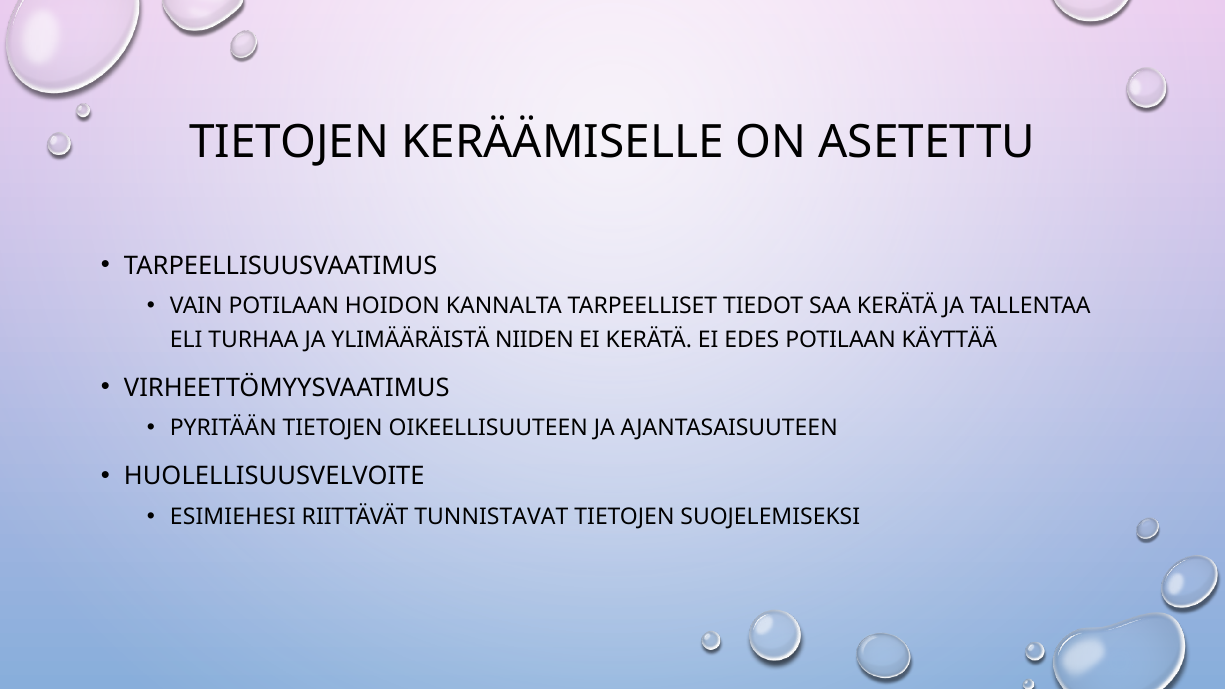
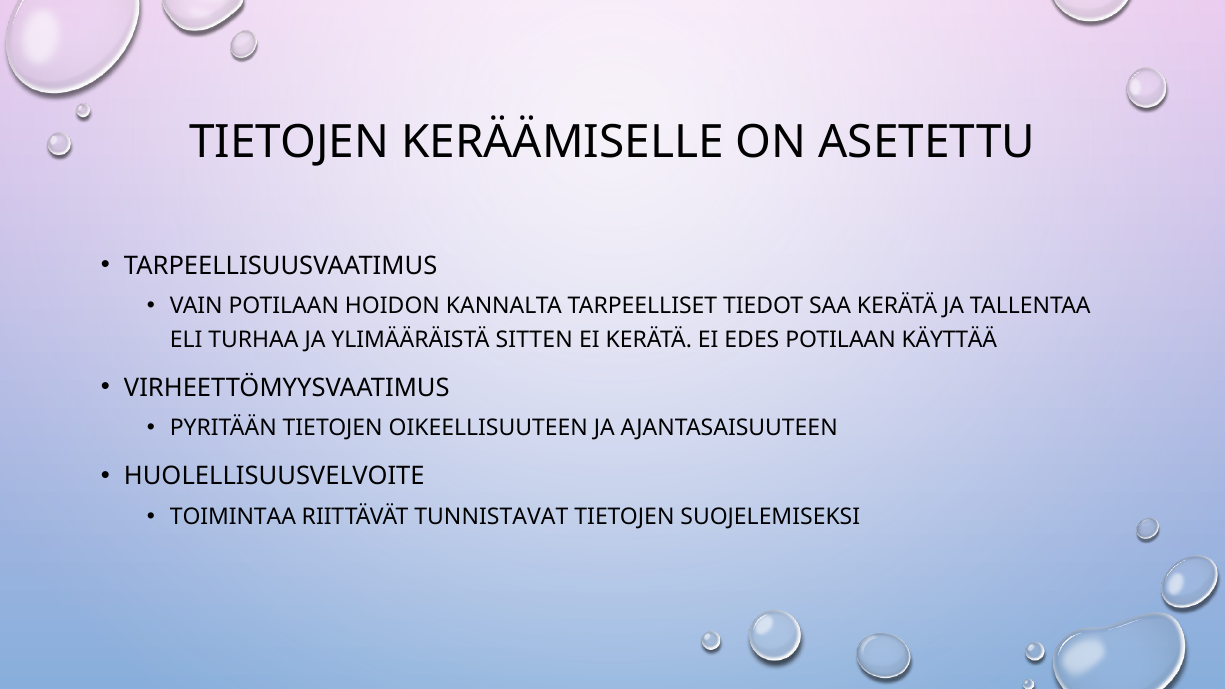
NIIDEN: NIIDEN -> SITTEN
ESIMIEHESI: ESIMIEHESI -> TOIMINTAA
